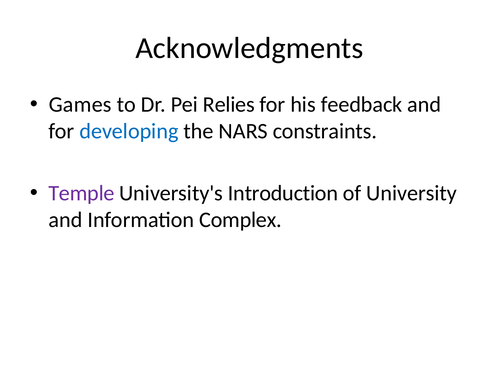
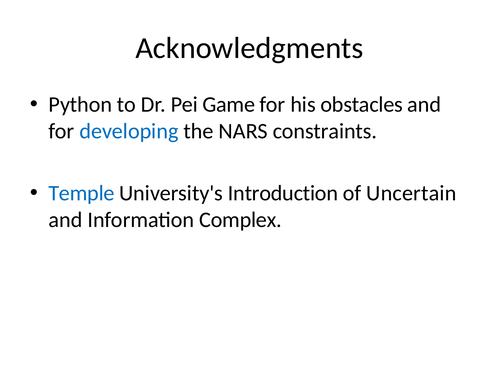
Games: Games -> Python
Relies: Relies -> Game
feedback: feedback -> obstacles
Temple colour: purple -> blue
University: University -> Uncertain
